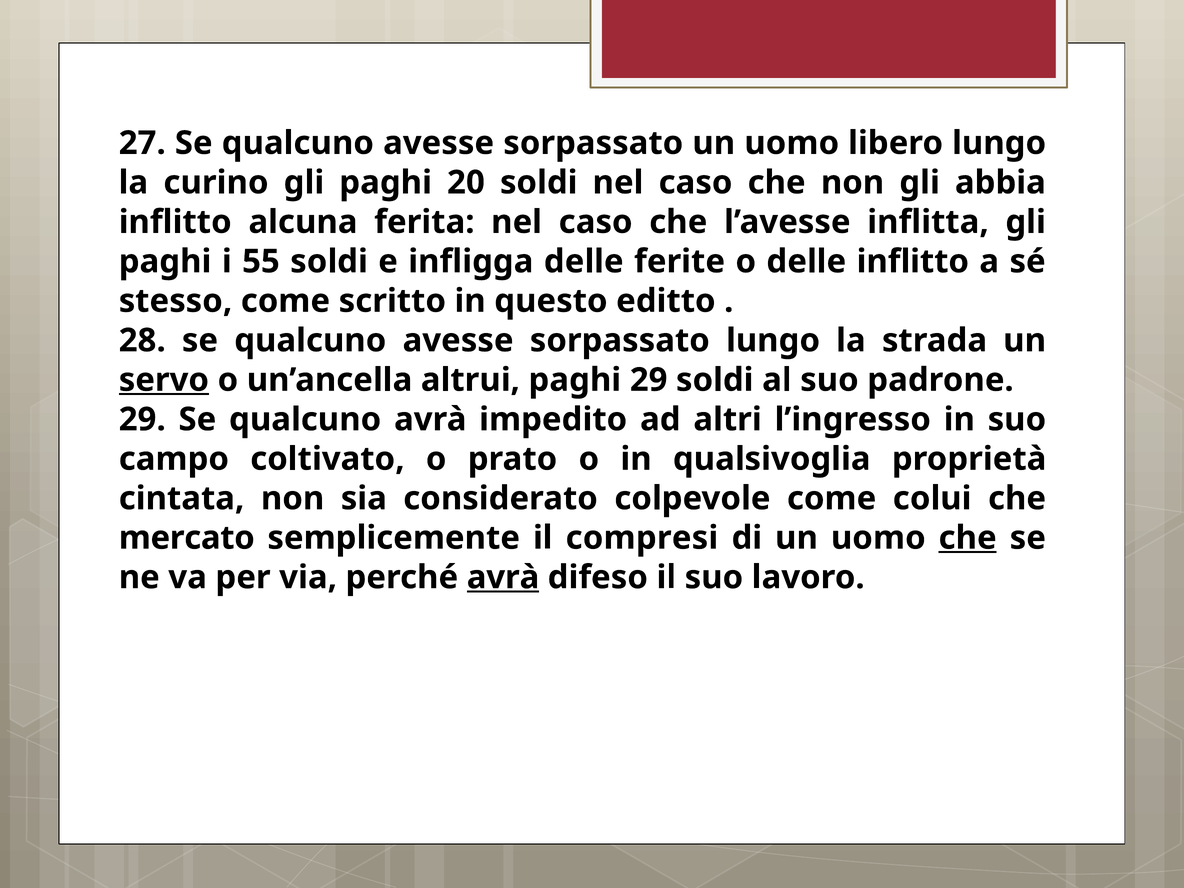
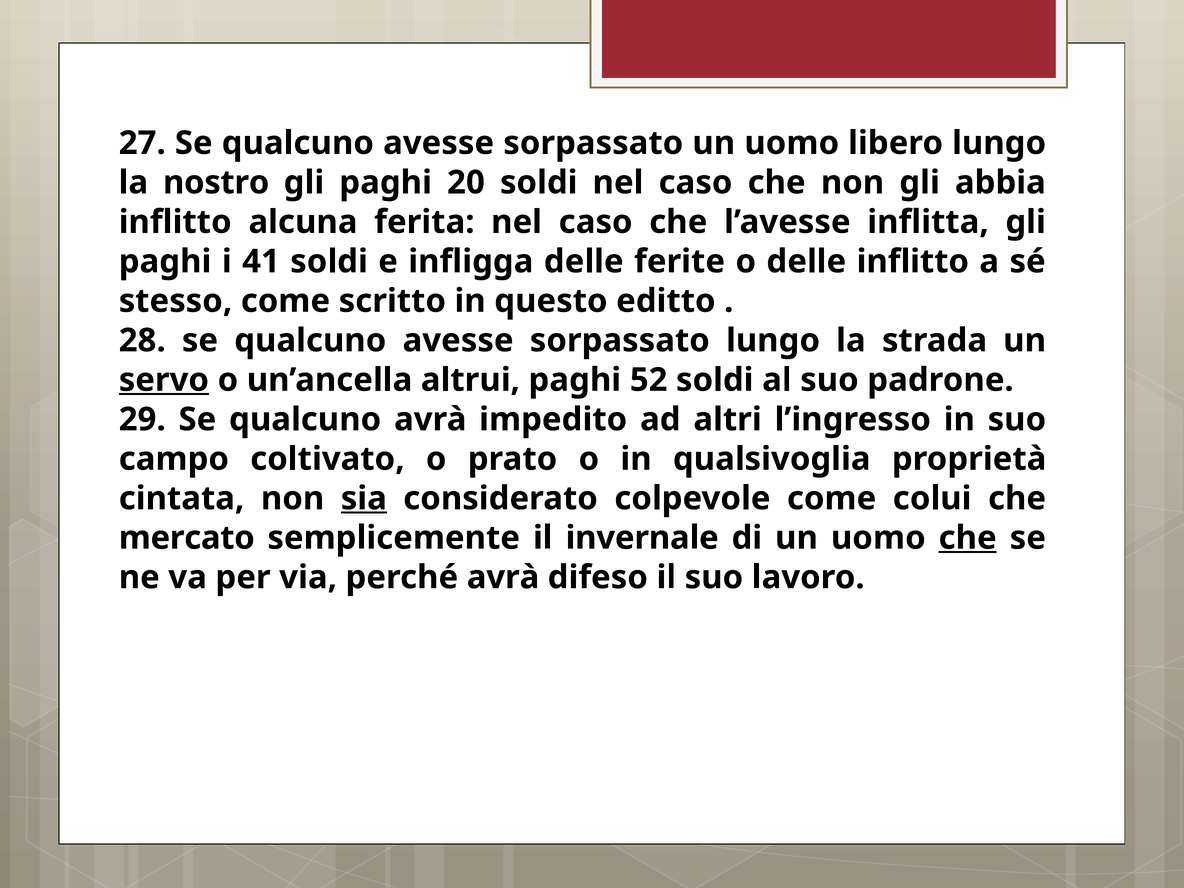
curino: curino -> nostro
55: 55 -> 41
paghi 29: 29 -> 52
sia underline: none -> present
compresi: compresi -> invernale
avrà at (503, 577) underline: present -> none
